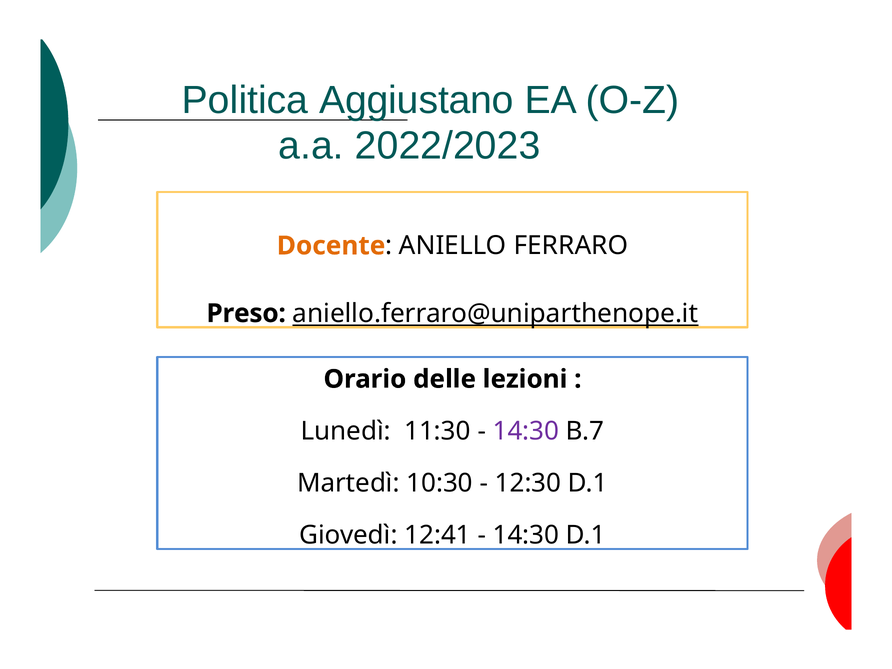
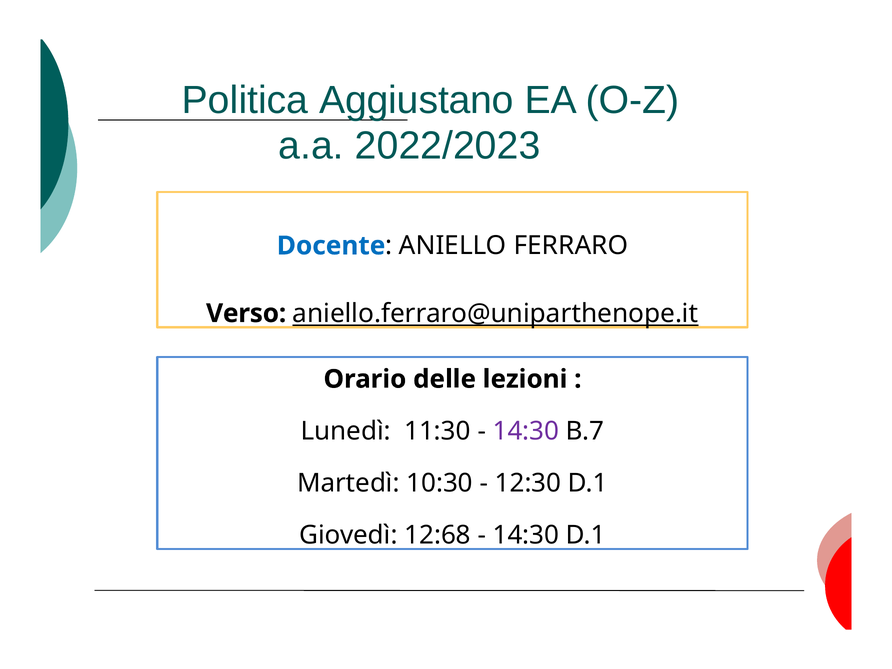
Docente colour: orange -> blue
Preso: Preso -> Verso
12:41: 12:41 -> 12:68
